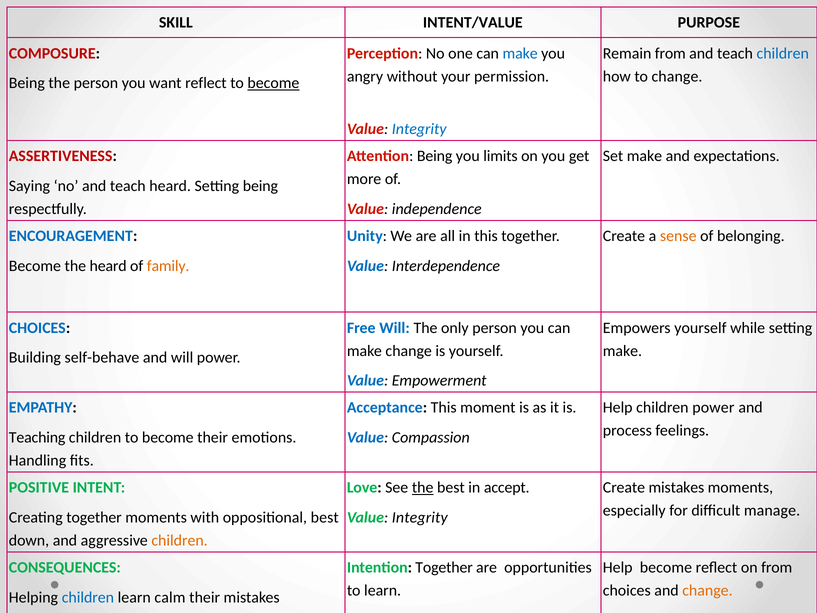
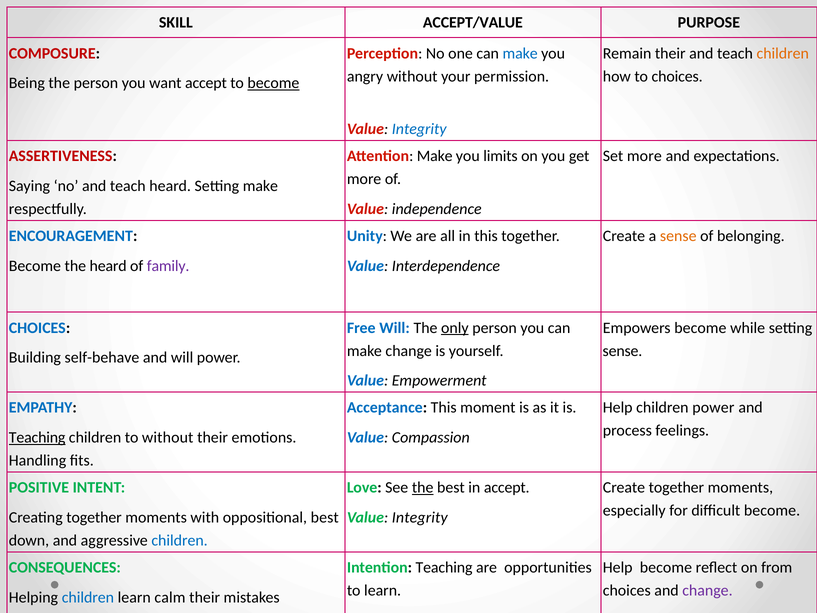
INTENT/VALUE: INTENT/VALUE -> ACCEPT/VALUE
Remain from: from -> their
children at (783, 53) colour: blue -> orange
to change: change -> choices
want reflect: reflect -> accept
Attention Being: Being -> Make
Set make: make -> more
Setting being: being -> make
family colour: orange -> purple
only underline: none -> present
Empowers yourself: yourself -> become
make at (622, 351): make -> sense
Teaching at (37, 437) underline: none -> present
children to become: become -> without
Create mistakes: mistakes -> together
difficult manage: manage -> become
children at (180, 540) colour: orange -> blue
Intention Together: Together -> Teaching
change at (707, 590) colour: orange -> purple
